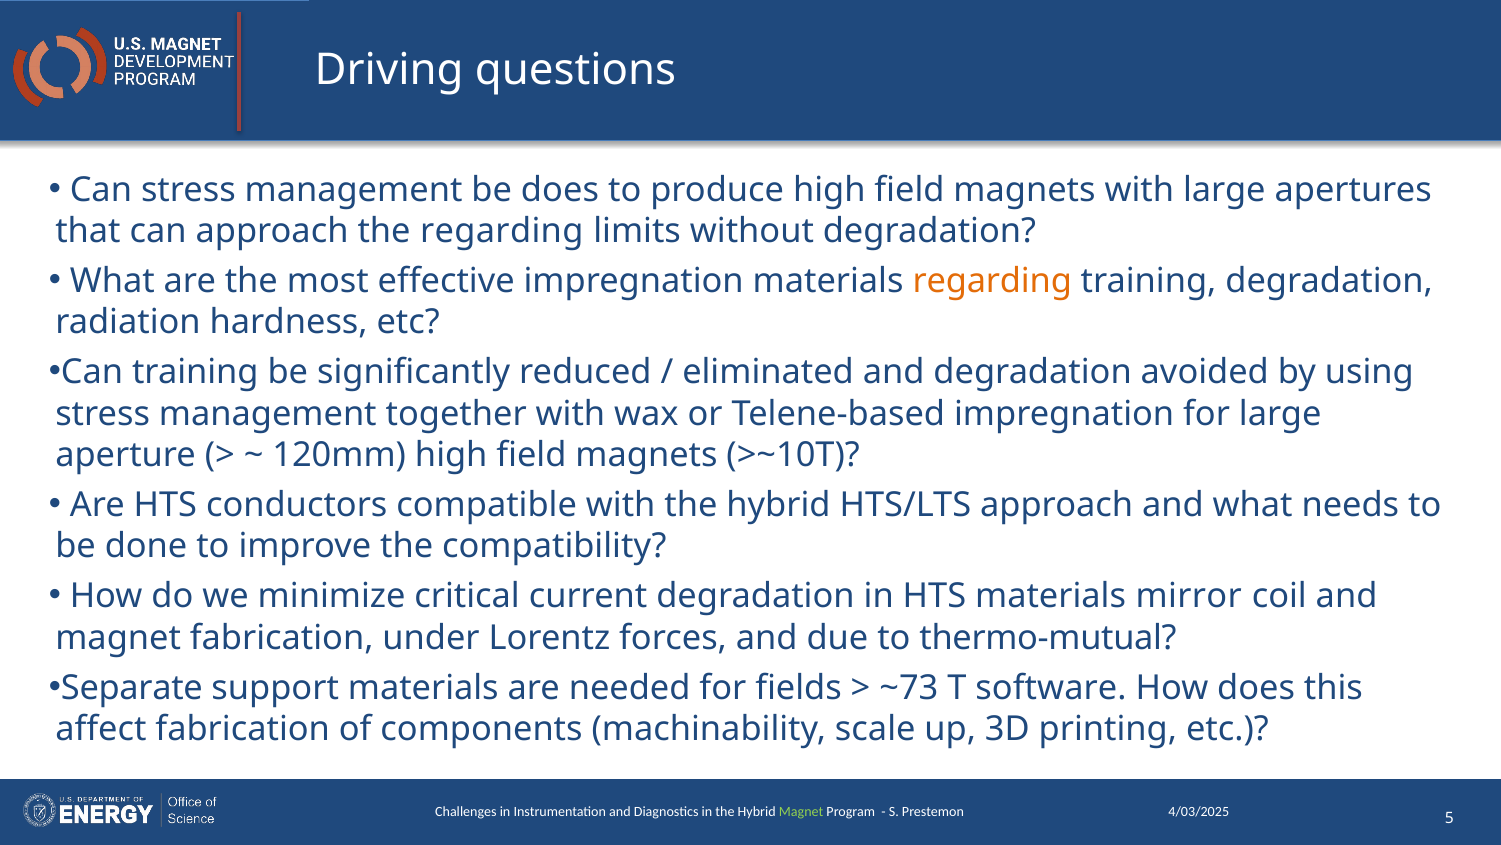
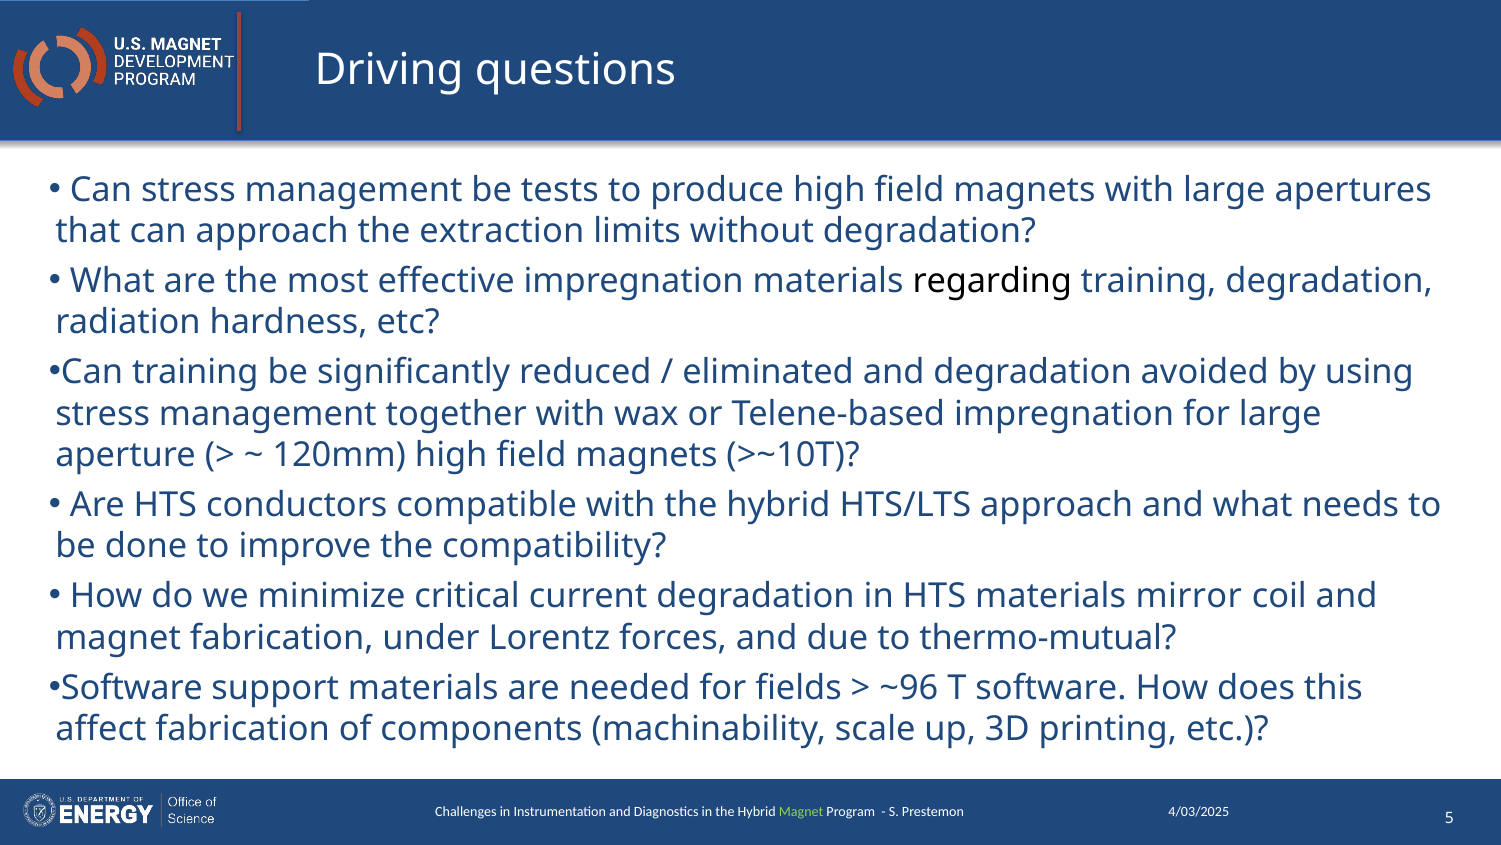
be does: does -> tests
the regarding: regarding -> extraction
regarding at (992, 281) colour: orange -> black
Separate at (132, 687): Separate -> Software
~73: ~73 -> ~96
